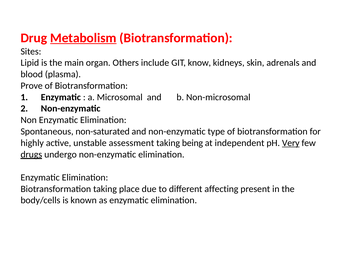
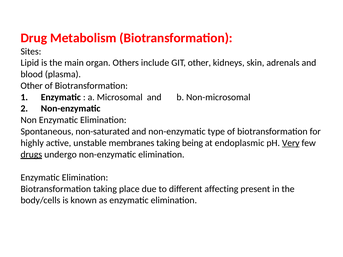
Metabolism underline: present -> none
GIT know: know -> other
Prove at (32, 86): Prove -> Other
assessment: assessment -> membranes
independent: independent -> endoplasmic
